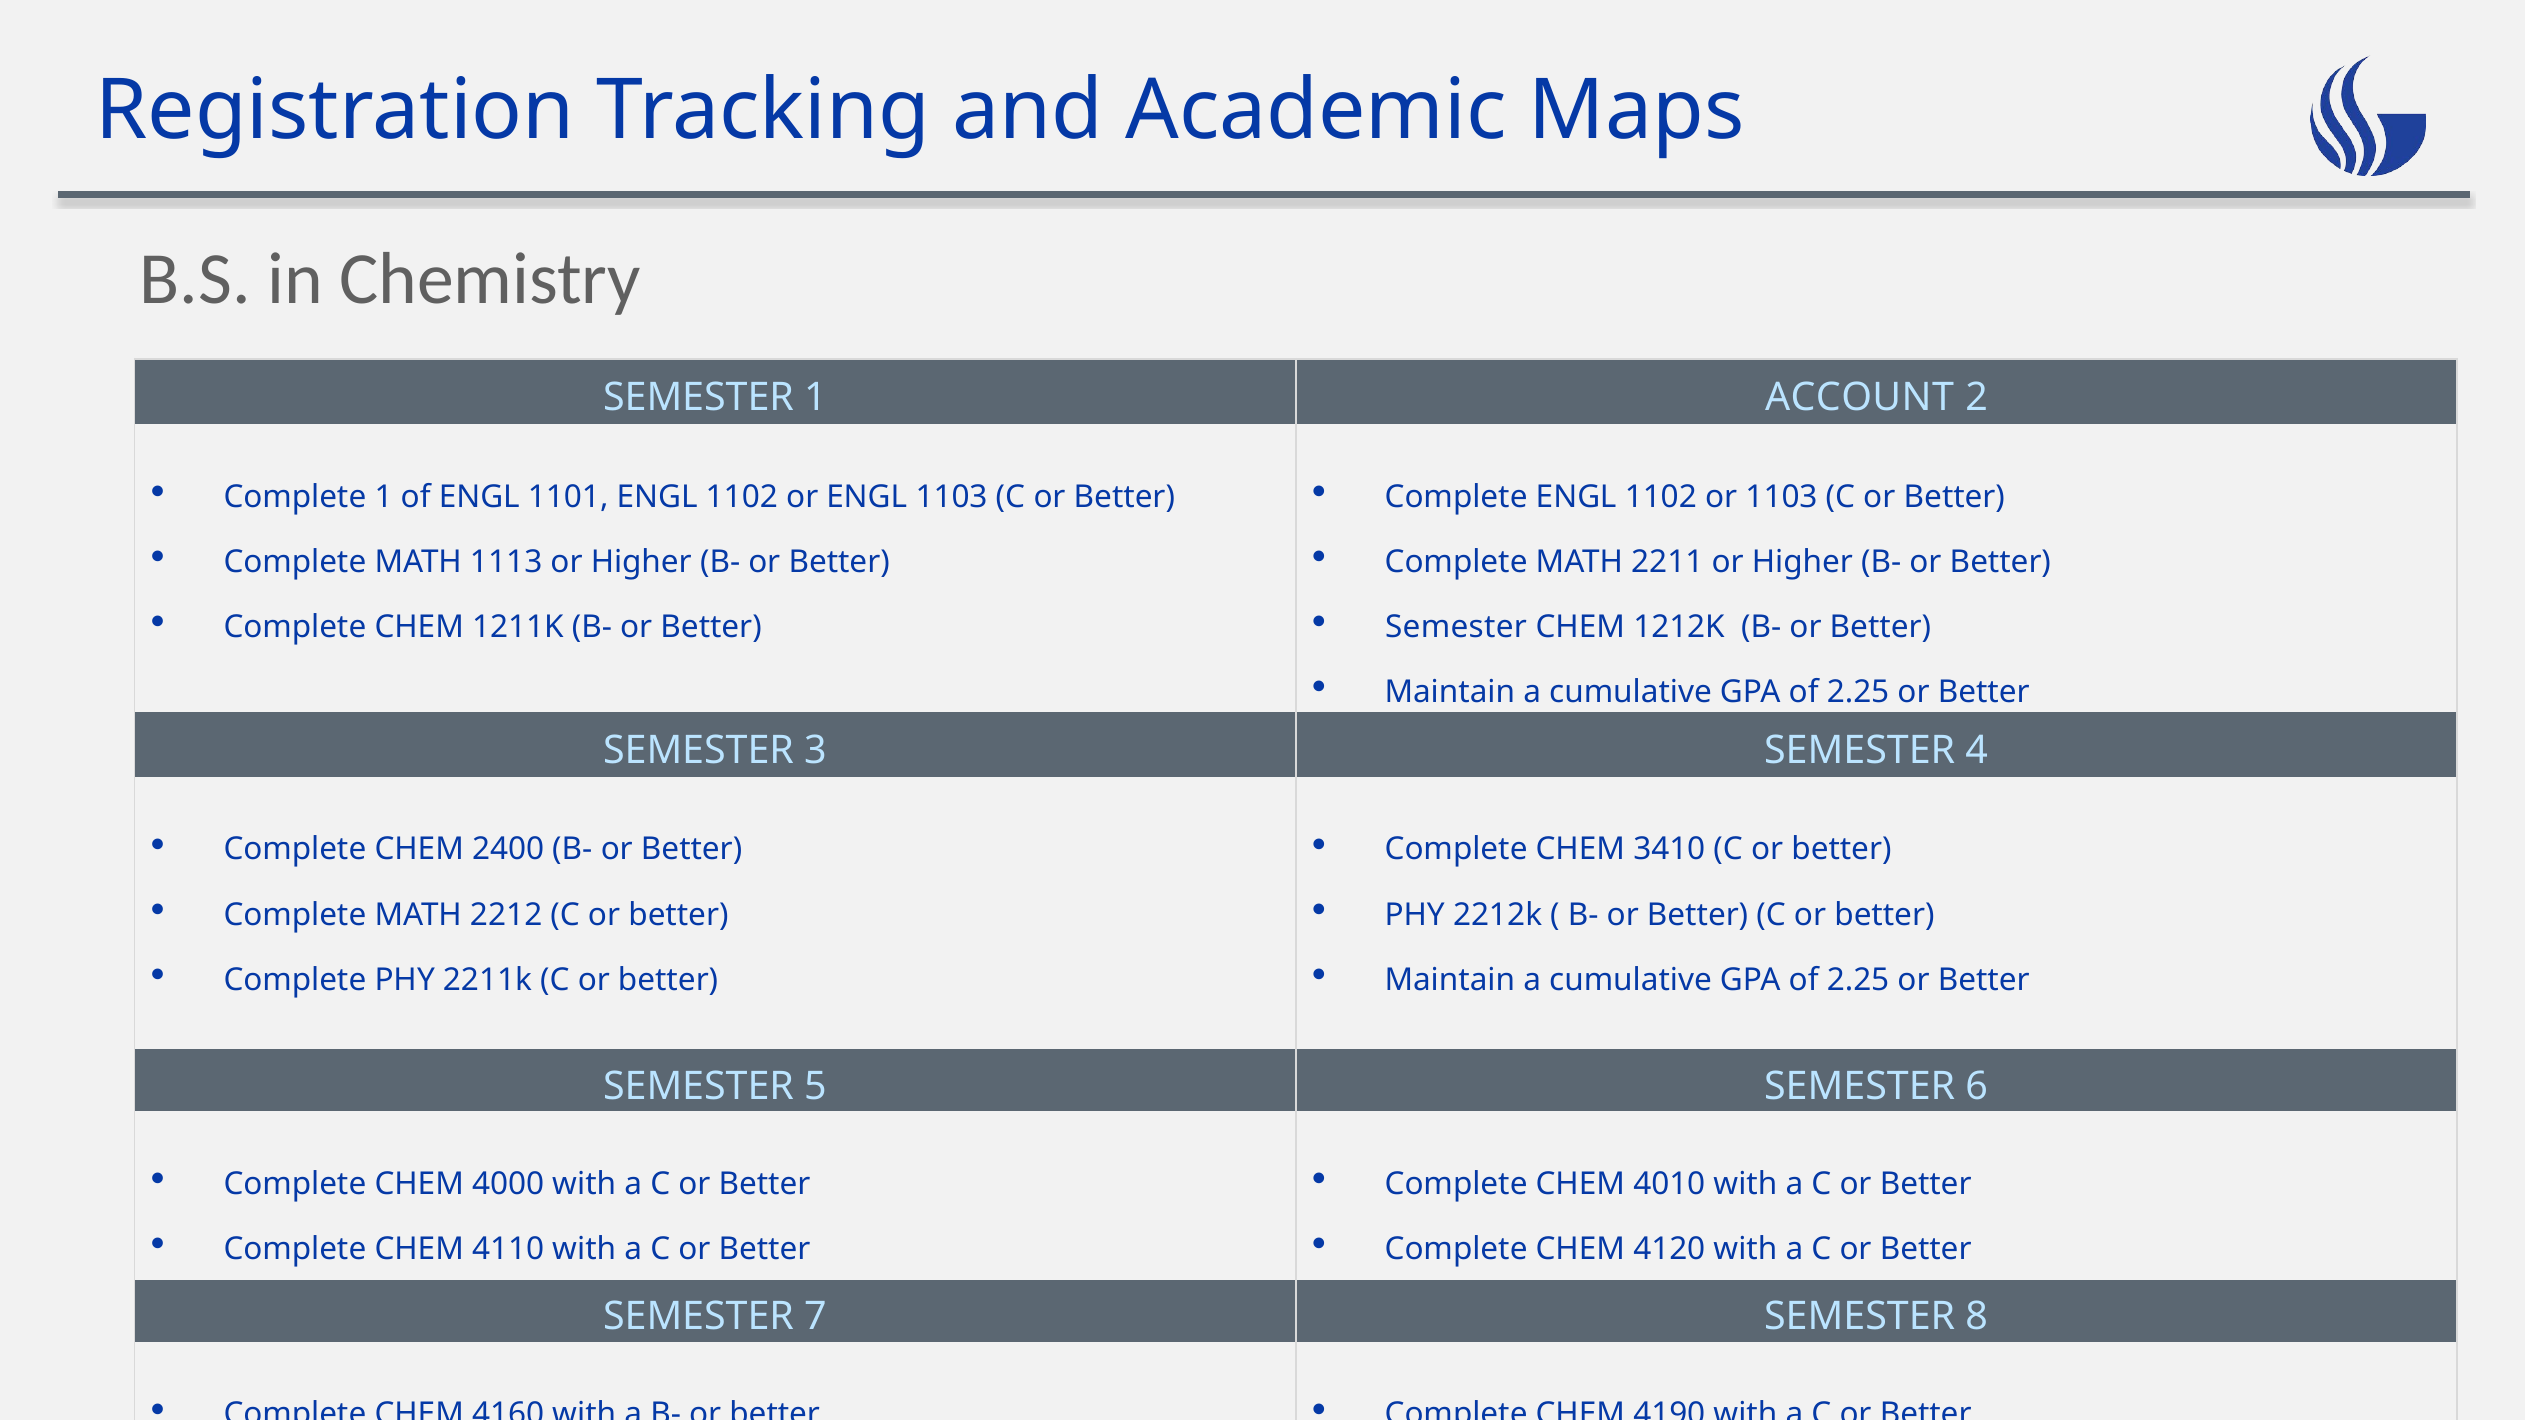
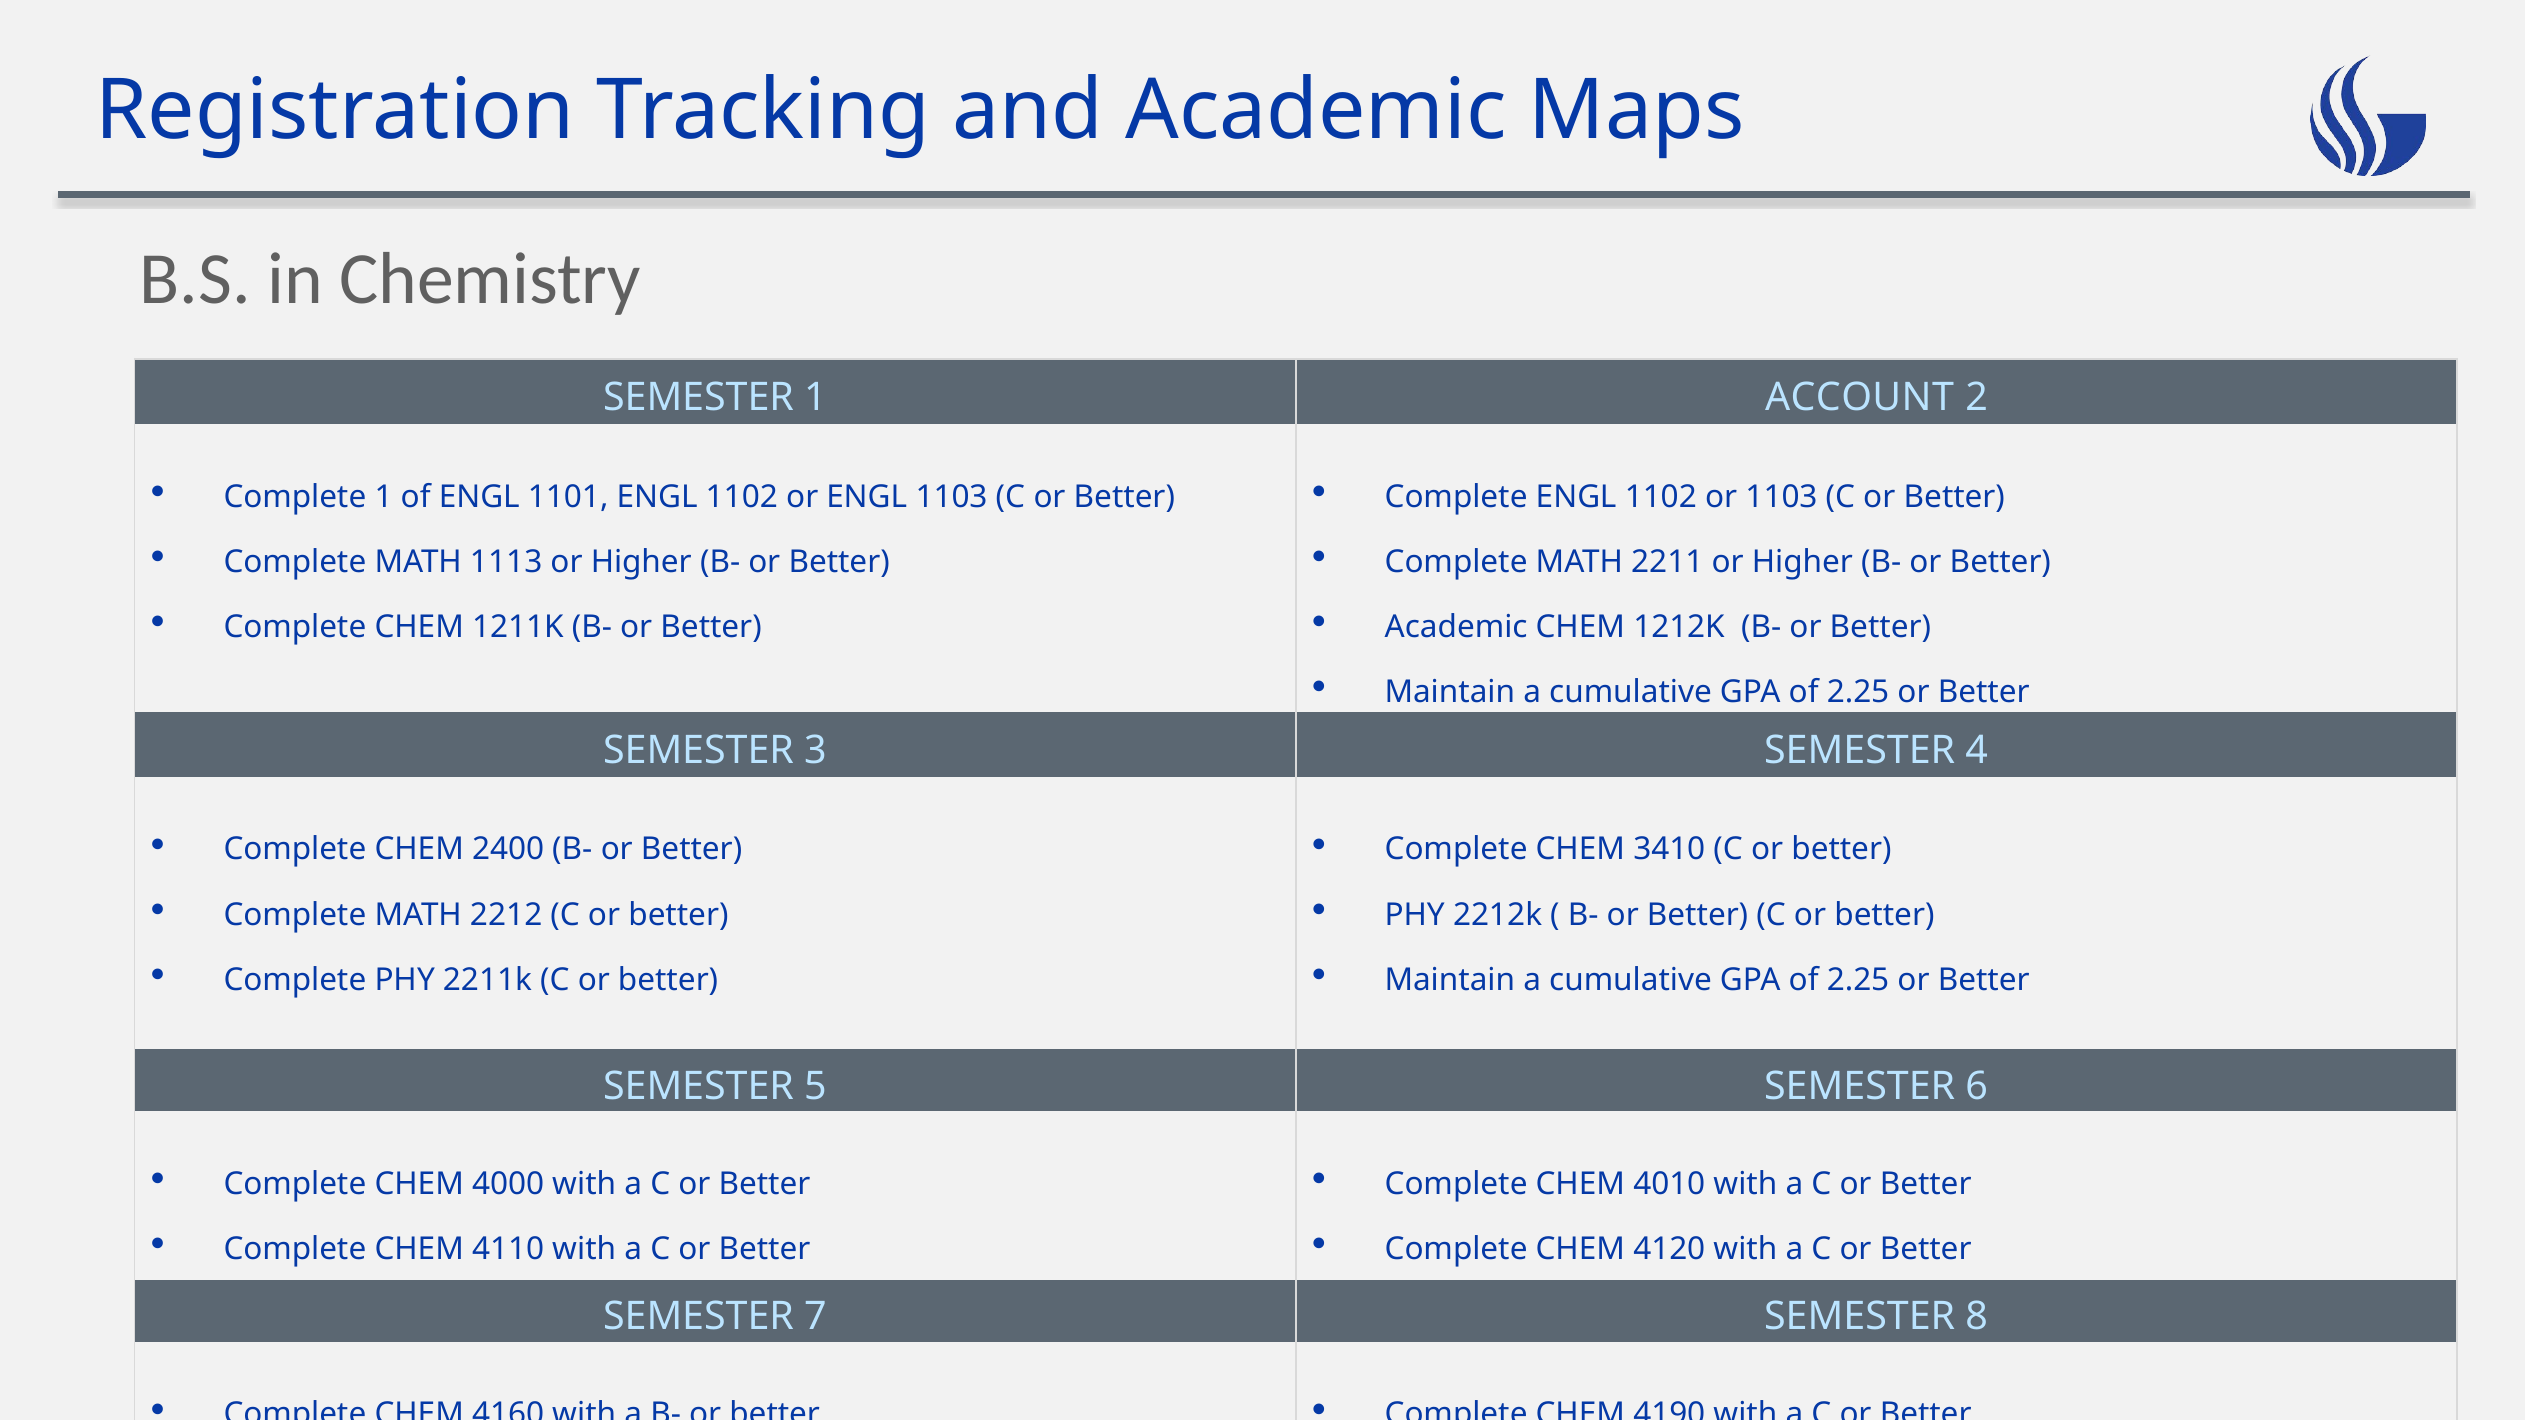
Semester at (1456, 627): Semester -> Academic
